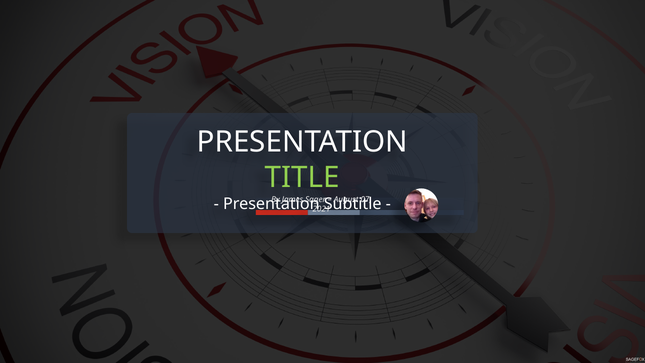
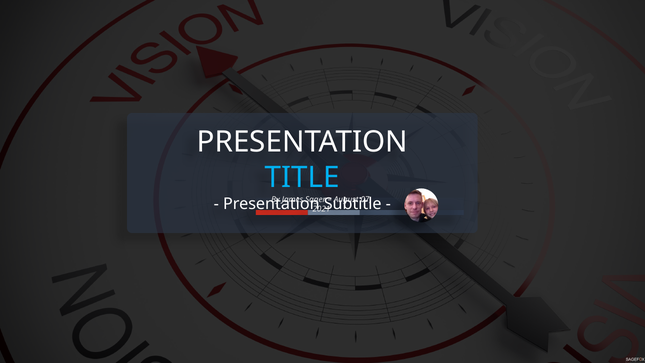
TITLE colour: light green -> light blue
